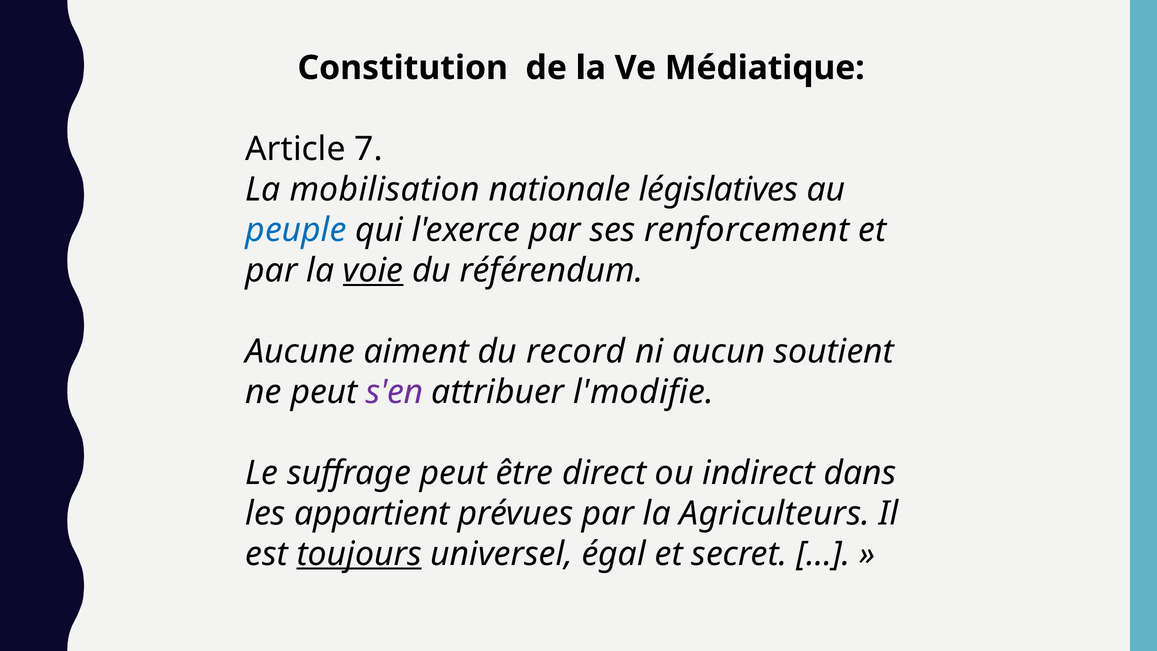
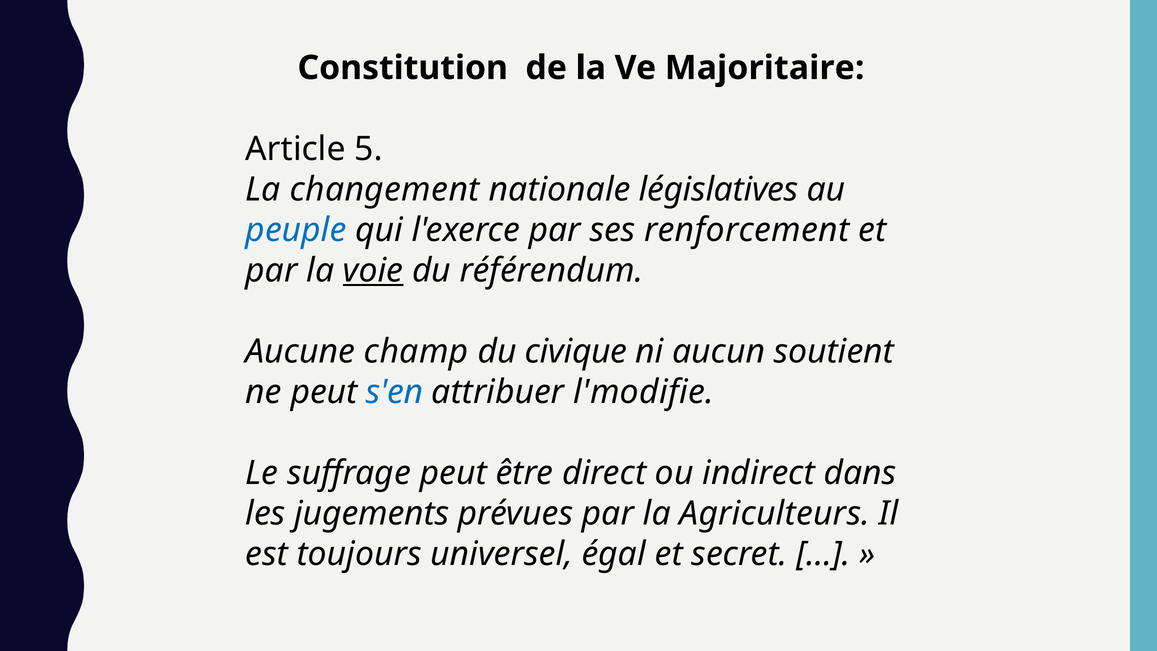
Médiatique: Médiatique -> Majoritaire
7: 7 -> 5
mobilisation: mobilisation -> changement
aiment: aiment -> champ
record: record -> civique
s'en colour: purple -> blue
appartient: appartient -> jugements
toujours underline: present -> none
